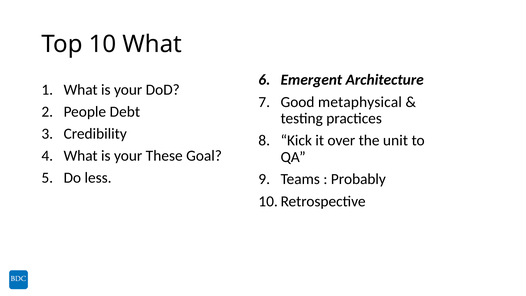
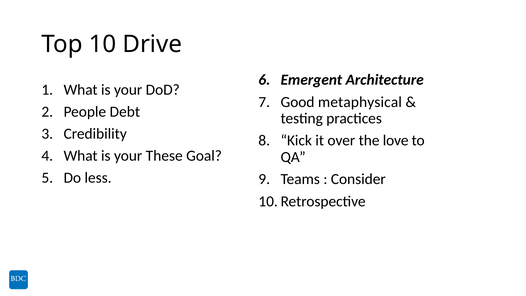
10 What: What -> Drive
unit: unit -> love
Probably: Probably -> Consider
